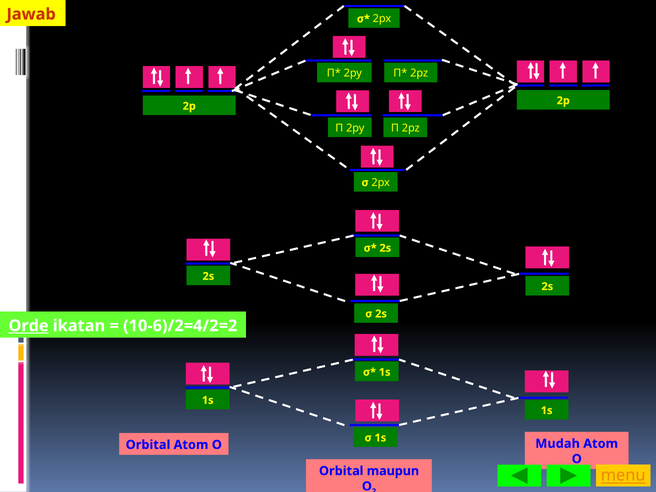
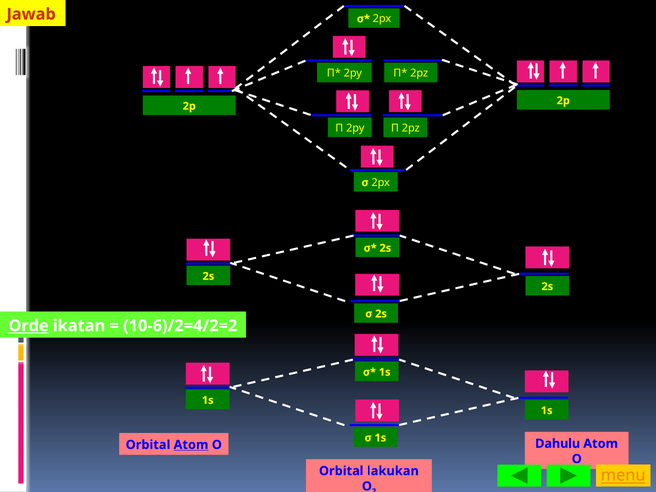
Mudah: Mudah -> Dahulu
Atom at (191, 445) underline: none -> present
maupun: maupun -> lakukan
